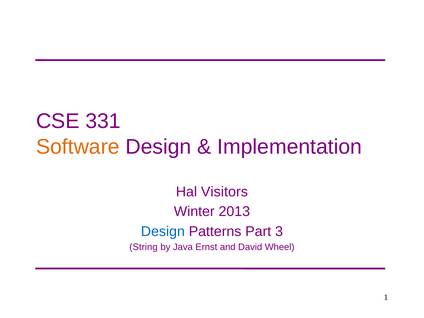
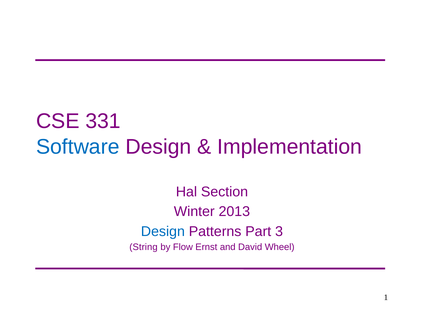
Software colour: orange -> blue
Visitors: Visitors -> Section
Java: Java -> Flow
